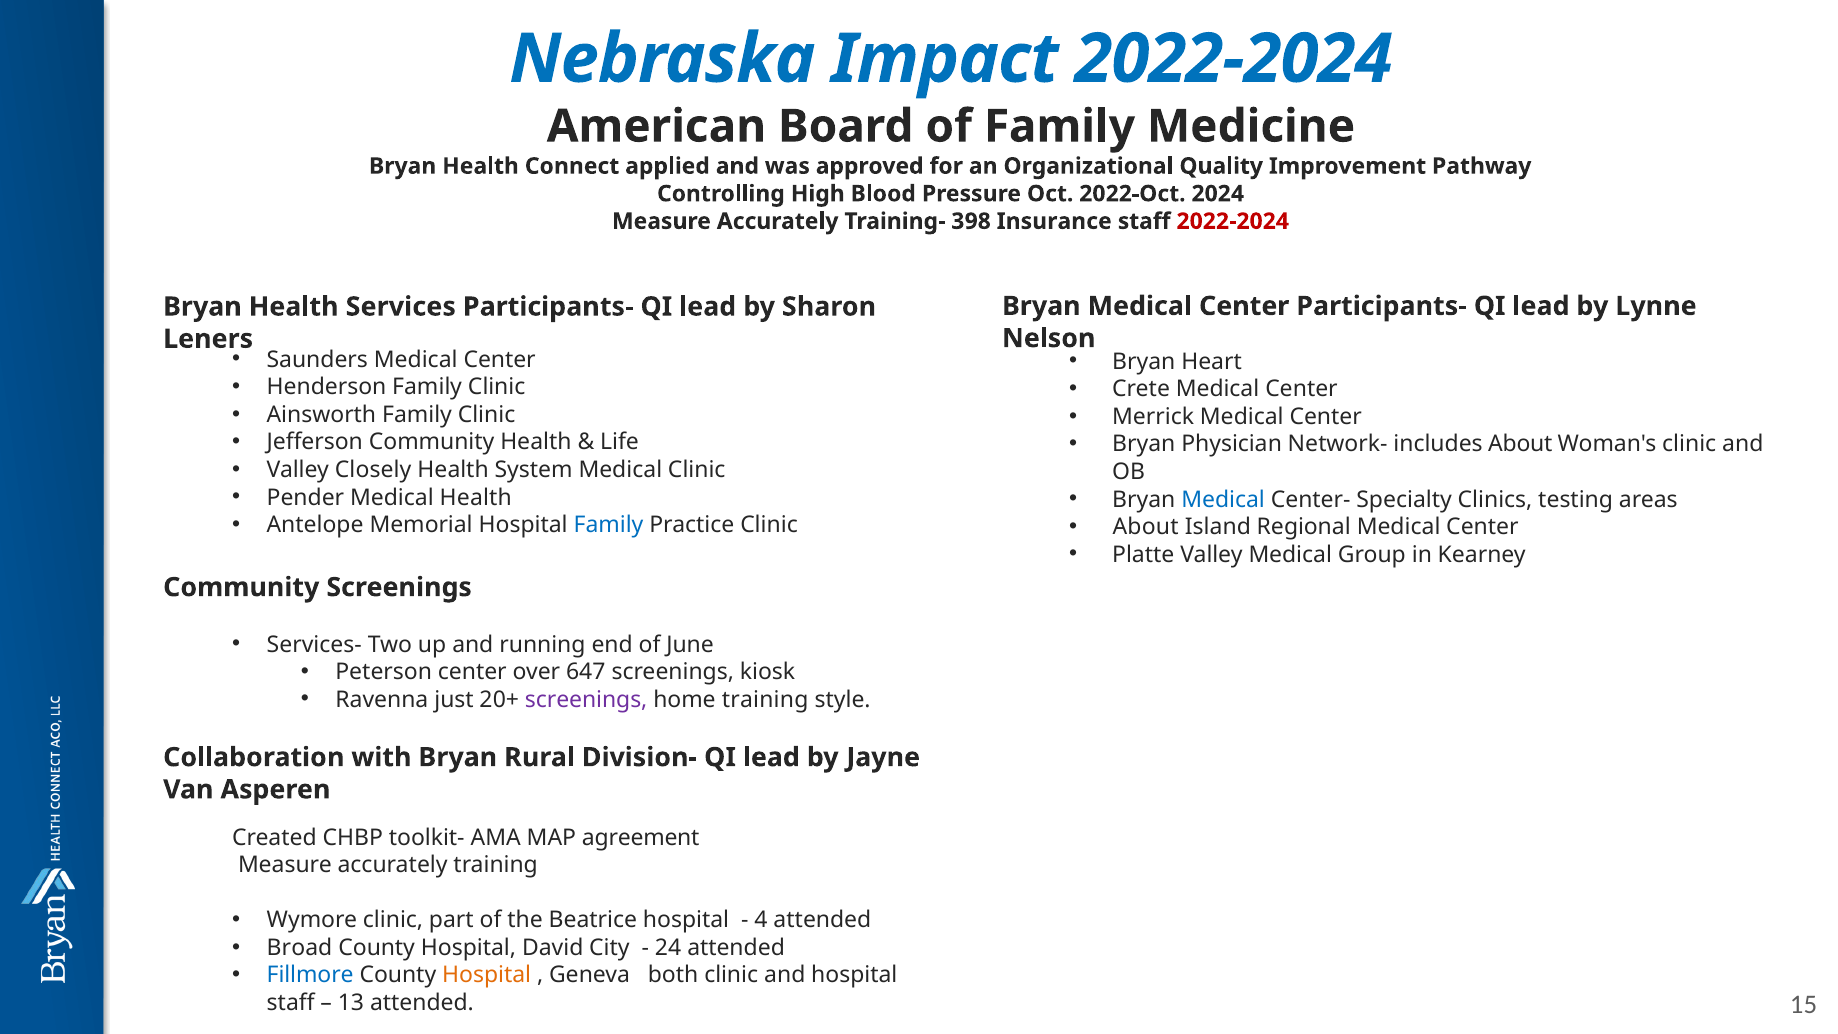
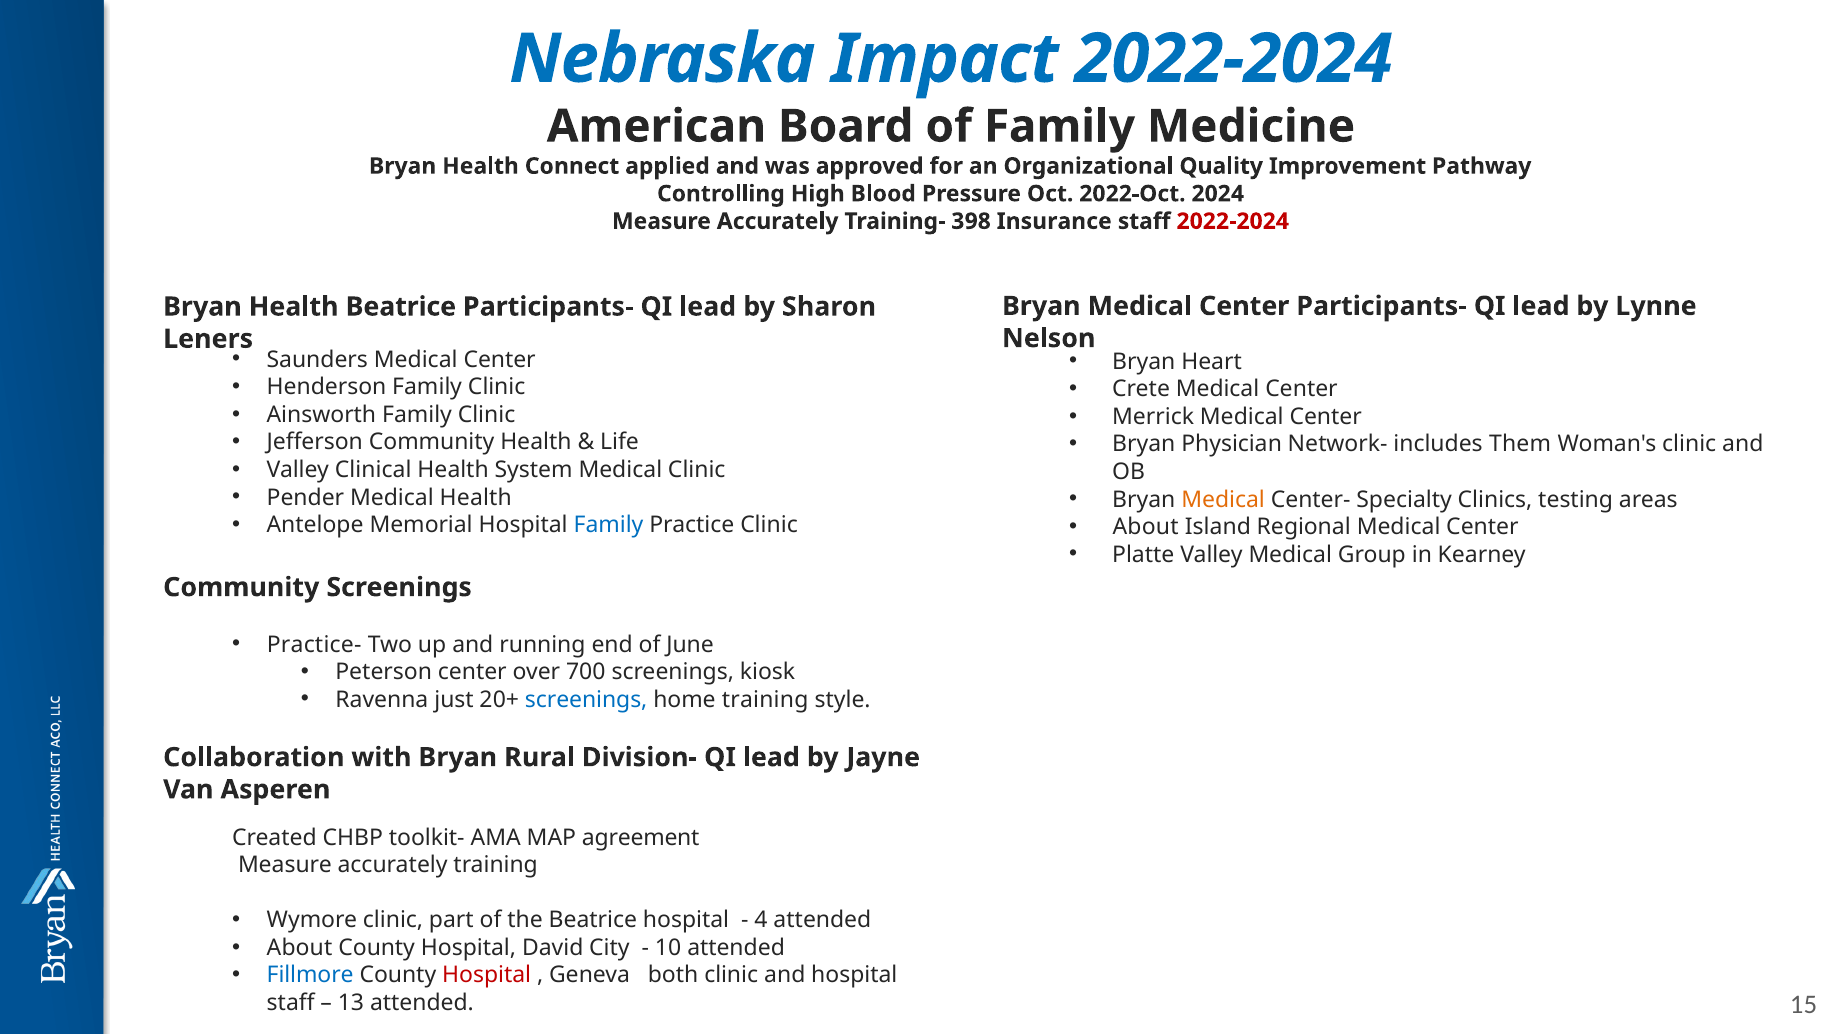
Health Services: Services -> Beatrice
includes About: About -> Them
Closely: Closely -> Clinical
Medical at (1223, 499) colour: blue -> orange
Services-: Services- -> Practice-
647: 647 -> 700
screenings at (586, 700) colour: purple -> blue
Broad at (300, 948): Broad -> About
24: 24 -> 10
Hospital at (487, 975) colour: orange -> red
